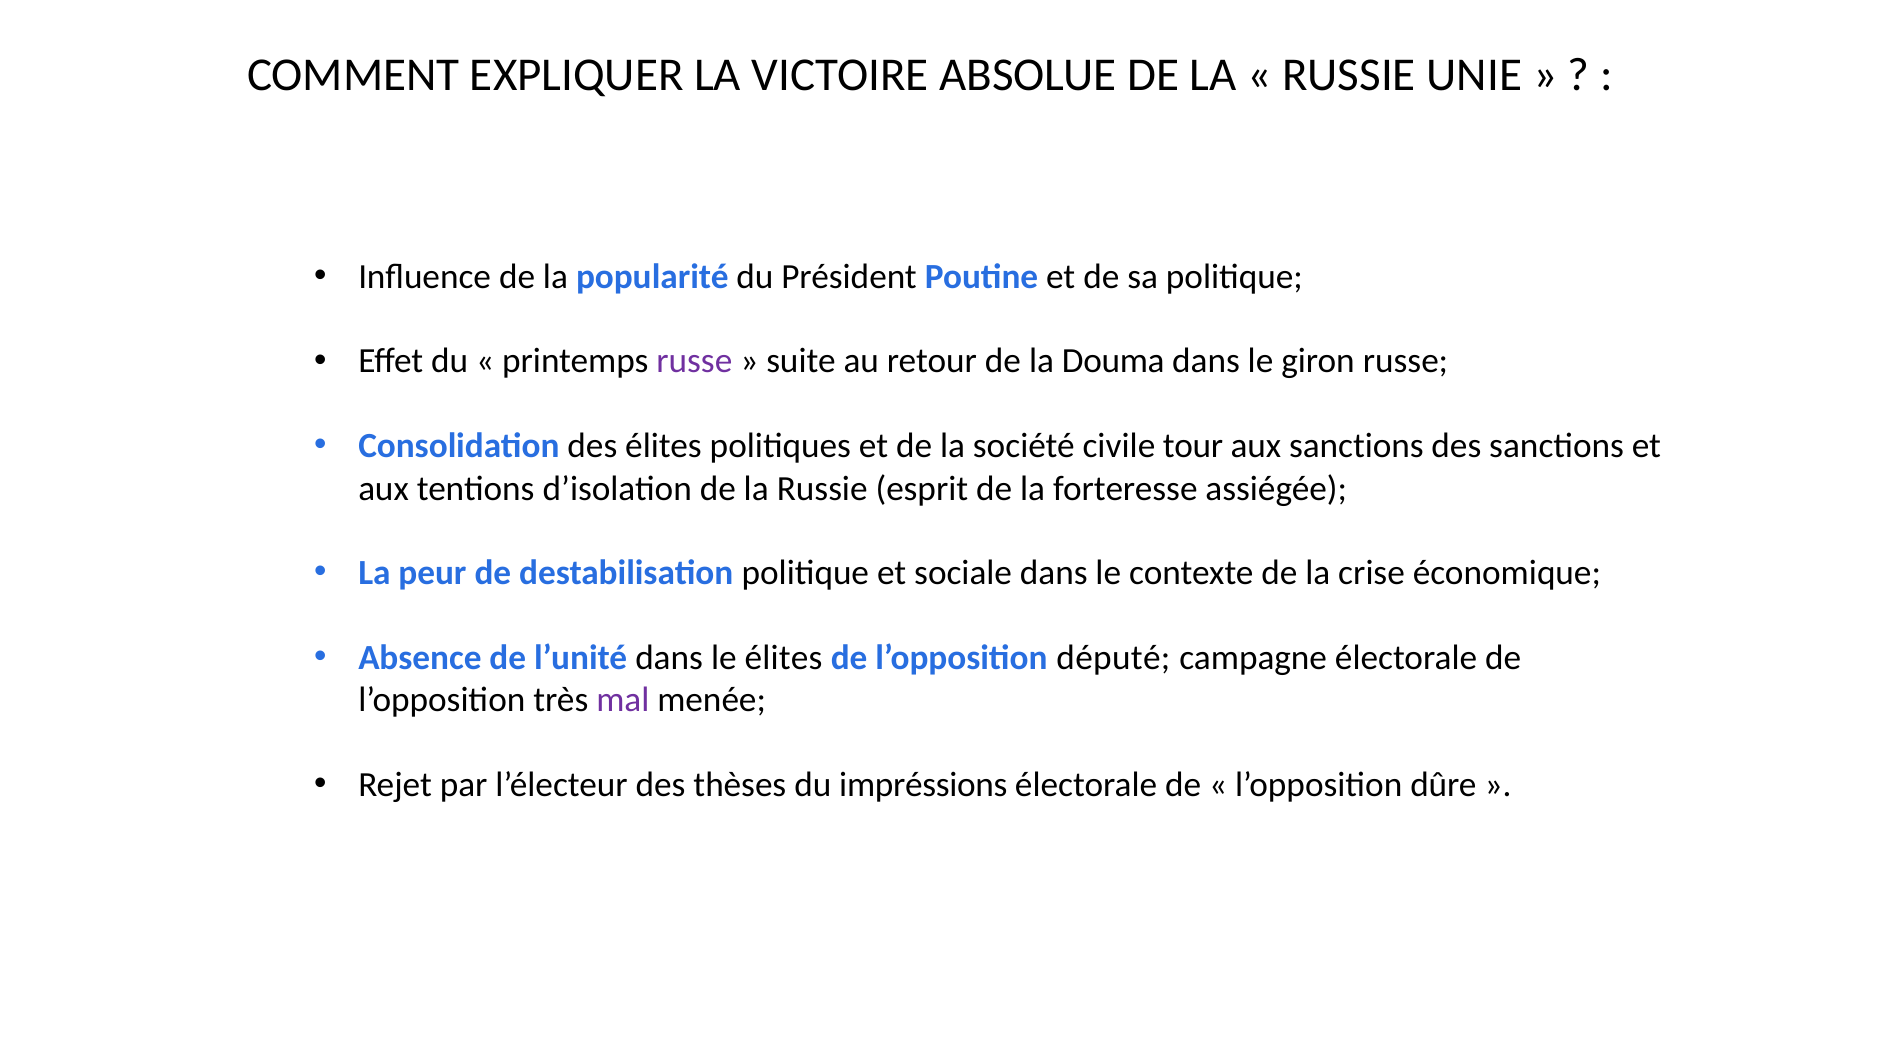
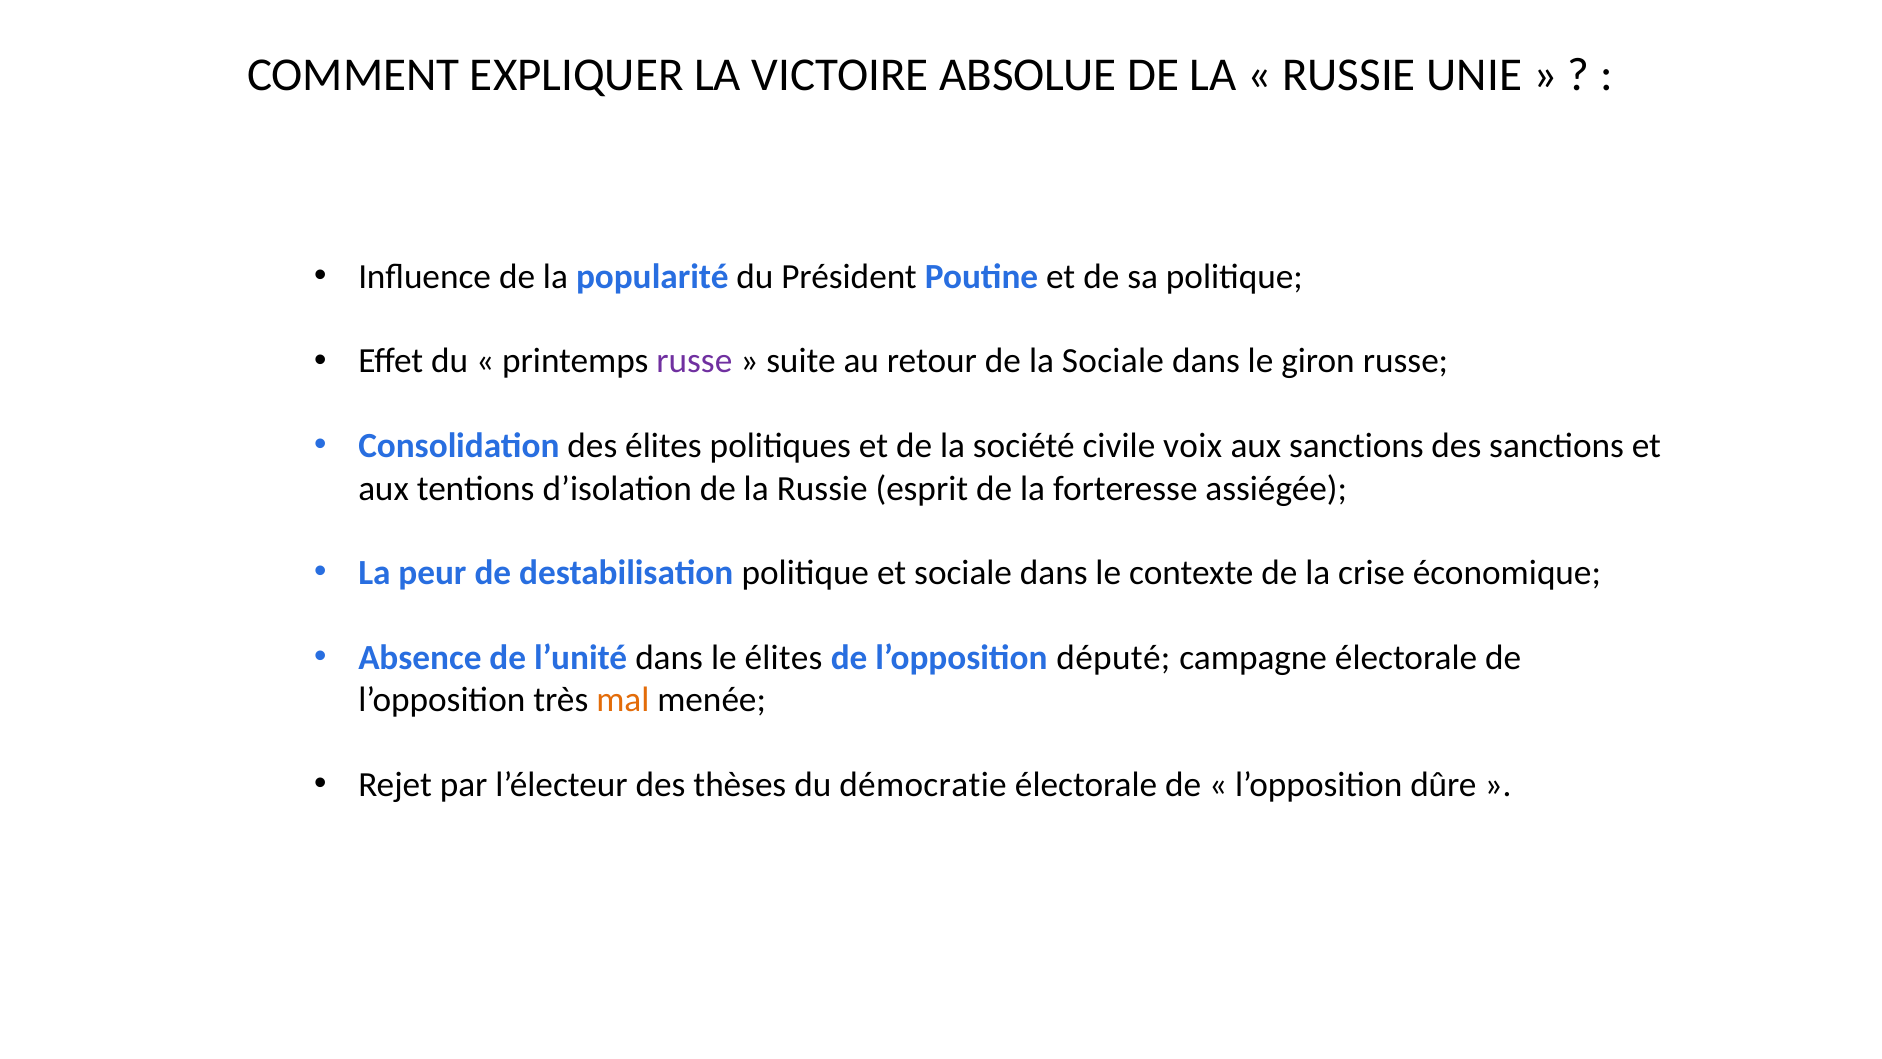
la Douma: Douma -> Sociale
tour: tour -> voix
mal colour: purple -> orange
impréssions: impréssions -> démocratie
